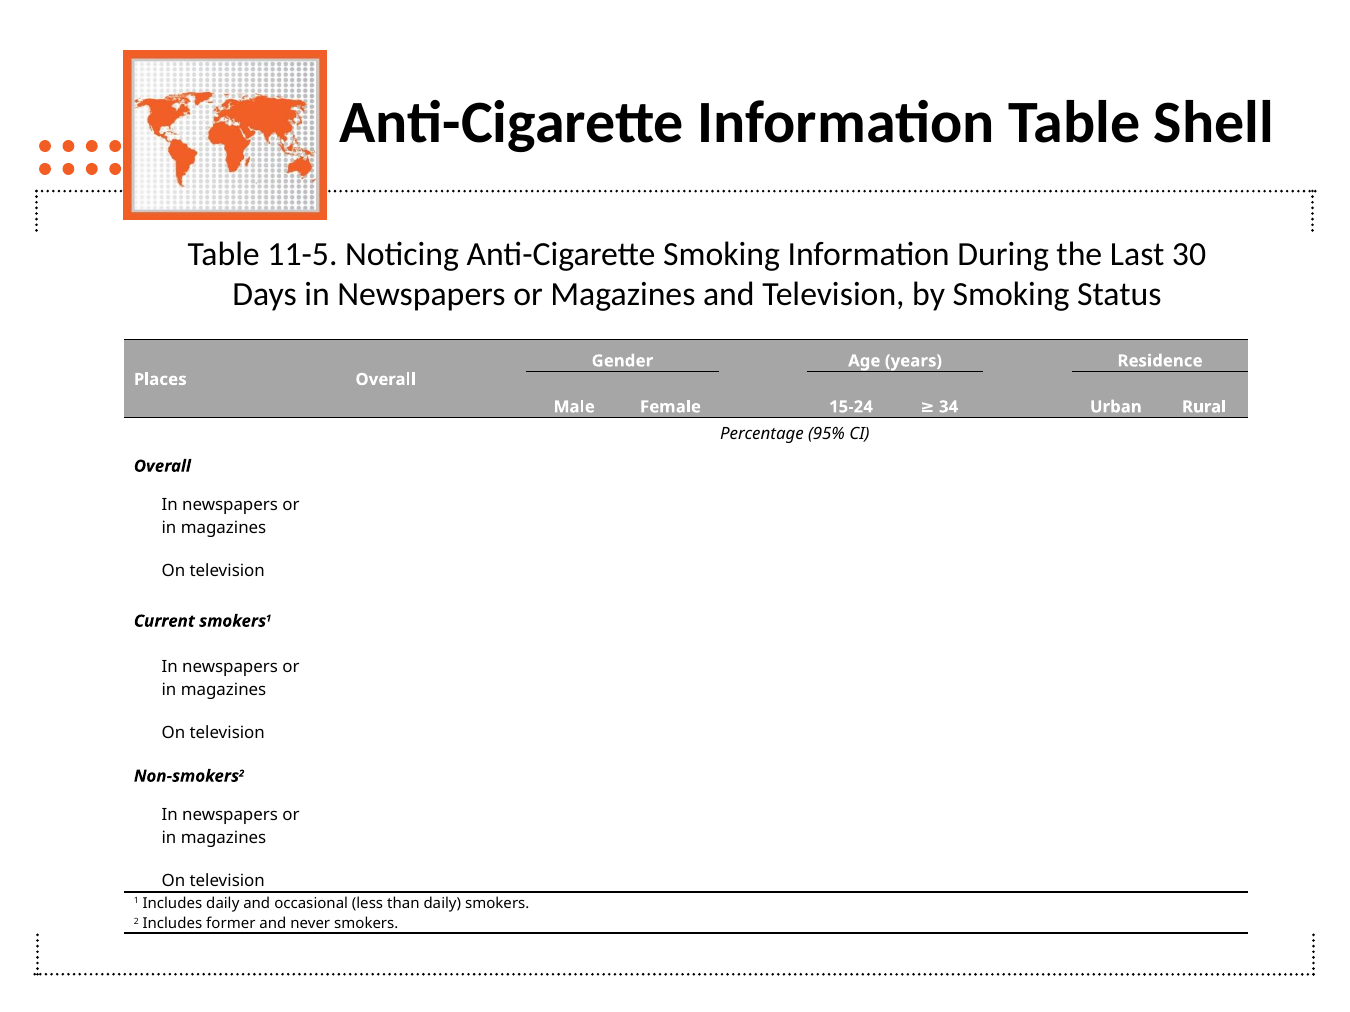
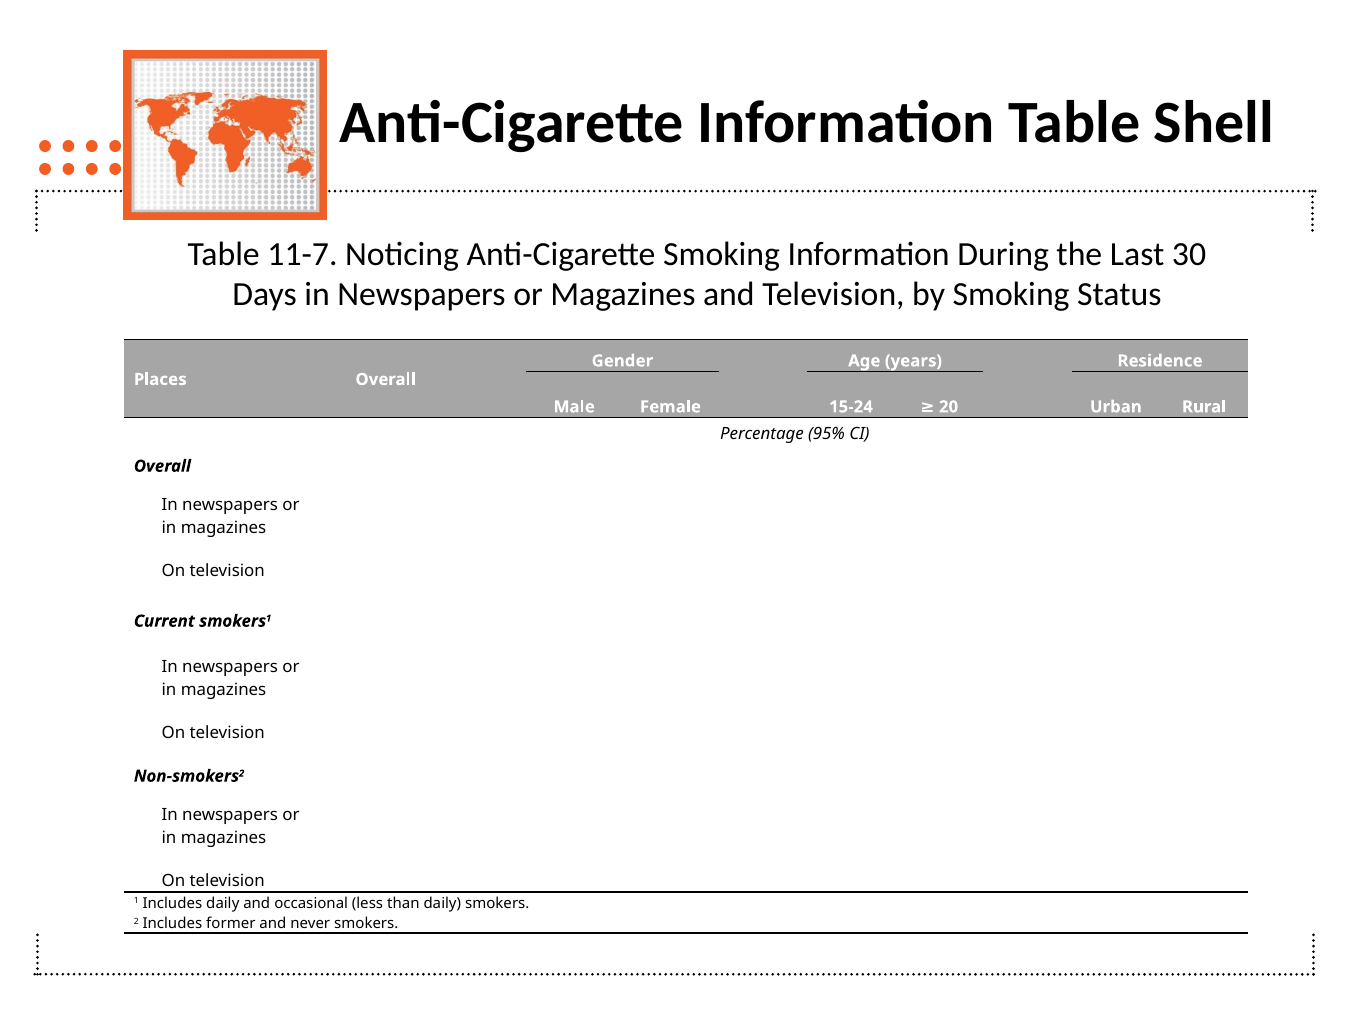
11-5: 11-5 -> 11-7
34: 34 -> 20
